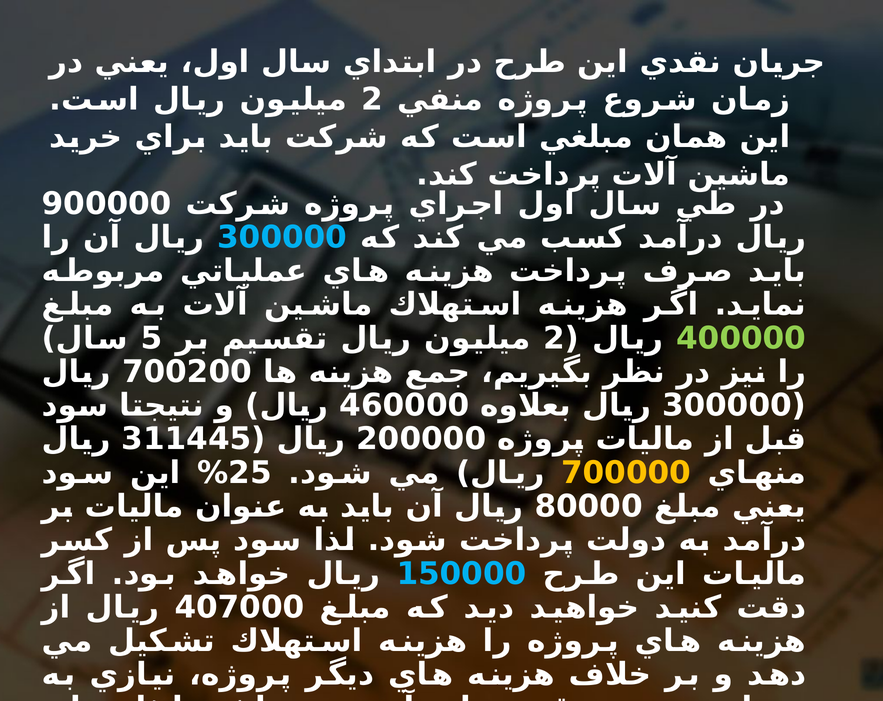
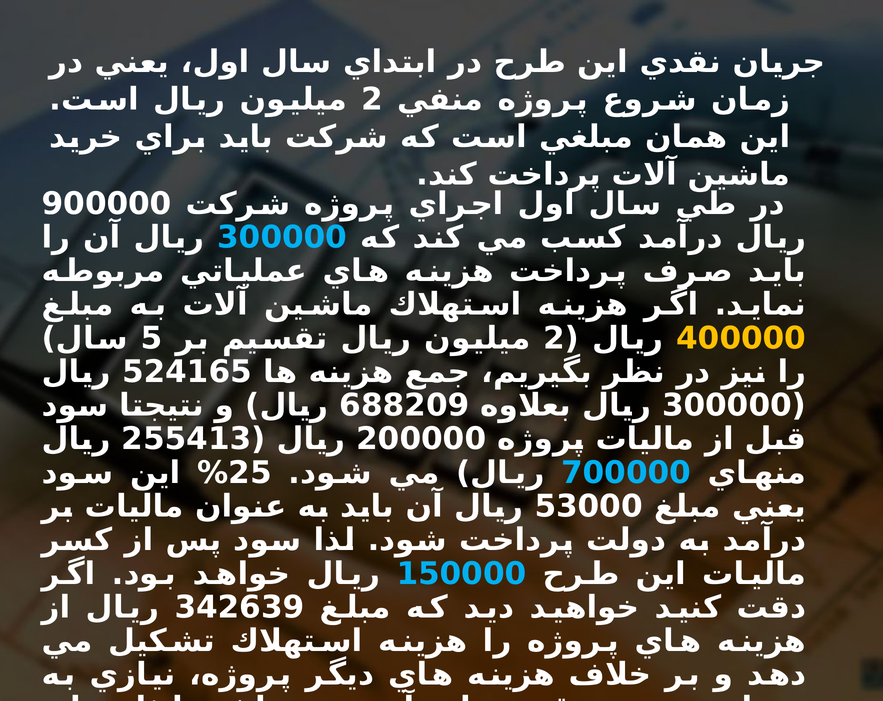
400000 at (741, 338) colour: light green -> yellow
700200: 700200 -> 524165
460000: 460000 -> 688209
311445: 311445 -> 255413
700000 colour: yellow -> light blue
80000: 80000 -> 53000
407000: 407000 -> 342639
